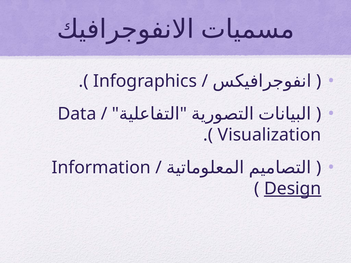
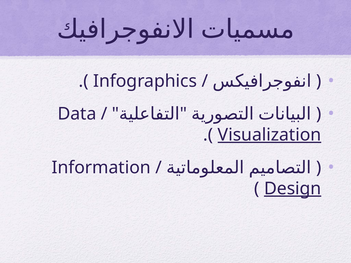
Visualization underline: none -> present
